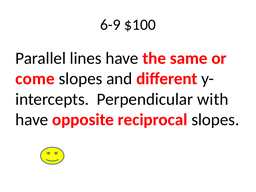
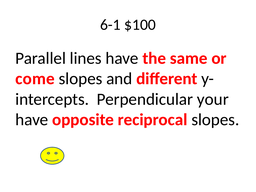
6-9: 6-9 -> 6-1
with: with -> your
